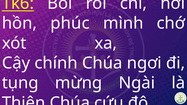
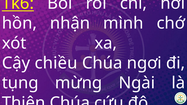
phúc: phúc -> nhận
chính: chính -> chiều
